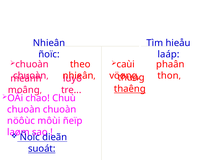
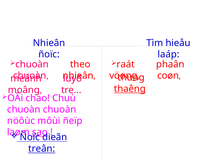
caùi: caùi -> raát
thon: thon -> coøn
sao underline: none -> present
suoát: suoát -> treân
